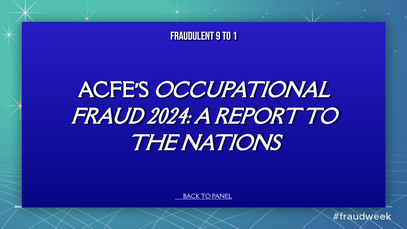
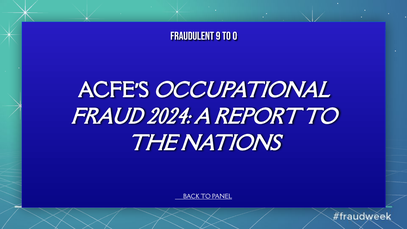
1: 1 -> 0
